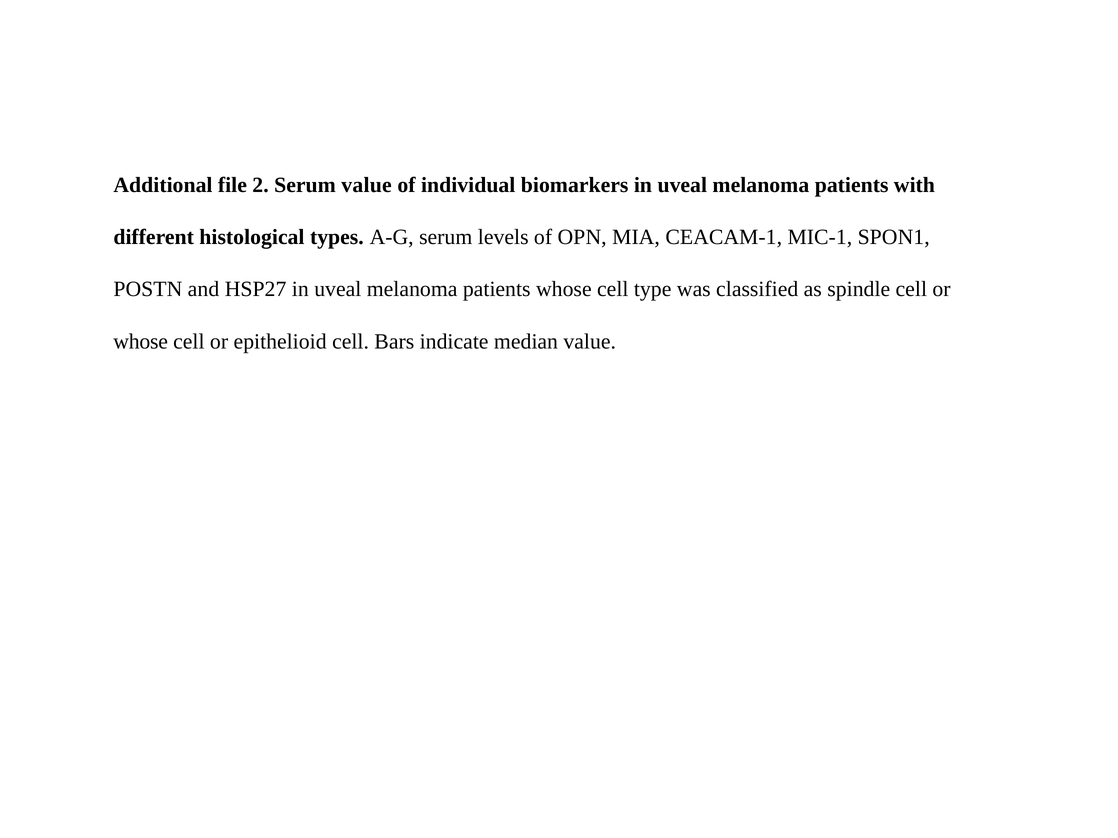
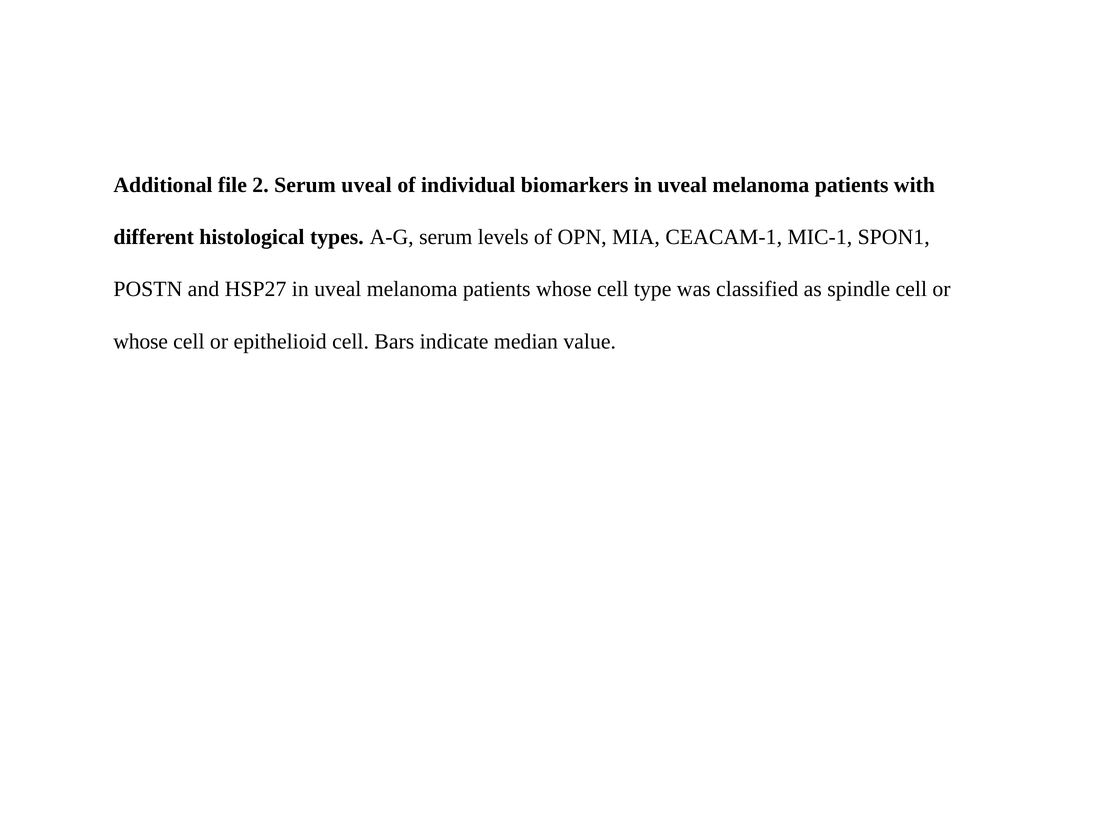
Serum value: value -> uveal
